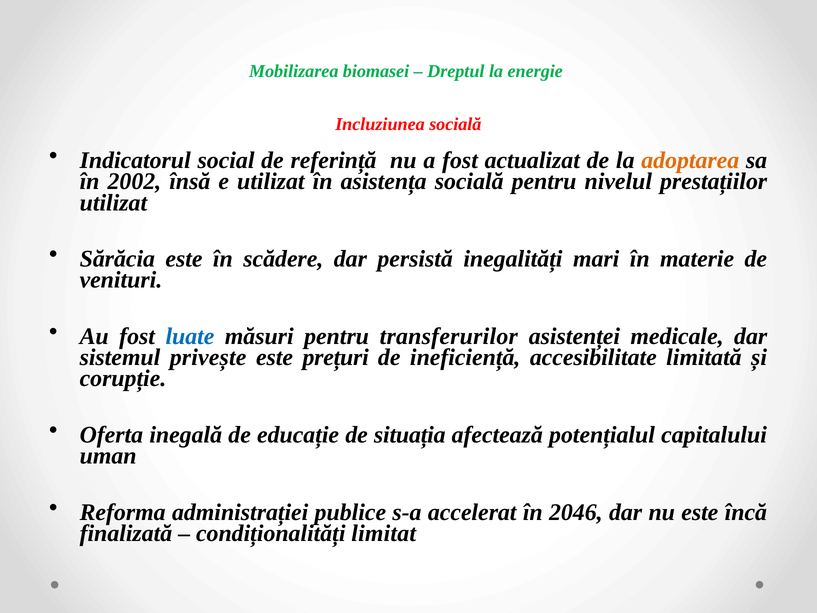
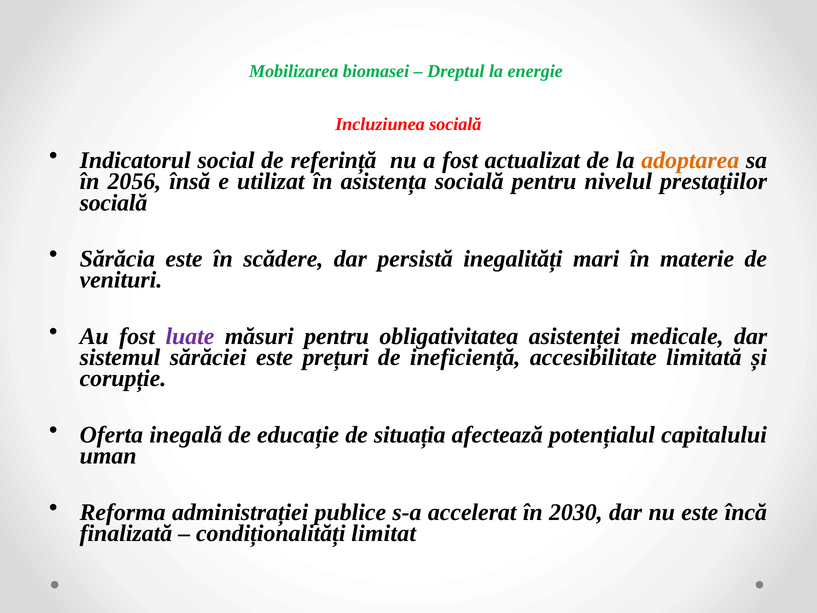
2002: 2002 -> 2056
utilizat at (113, 203): utilizat -> socială
luate colour: blue -> purple
transferurilor: transferurilor -> obligativitatea
privește: privește -> sărăciei
2046: 2046 -> 2030
